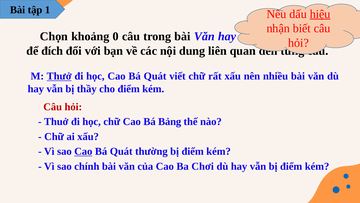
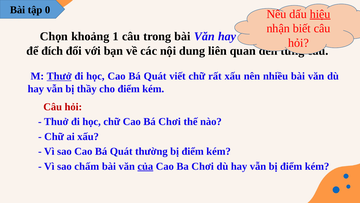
1: 1 -> 0
0: 0 -> 1
Bá Bảng: Bảng -> Chơi
Cao at (83, 151) underline: present -> none
chính: chính -> chấm
của underline: none -> present
